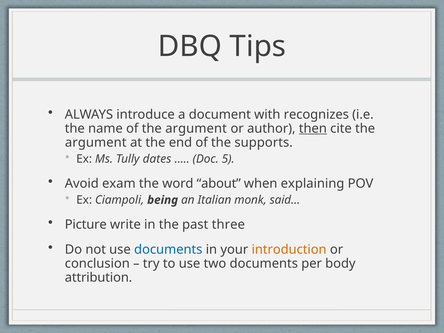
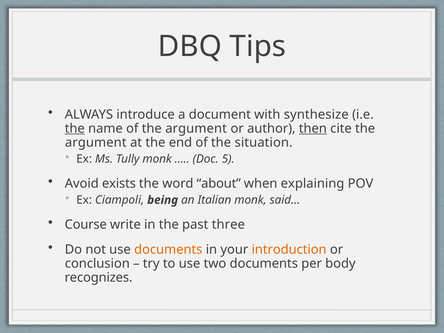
recognizes: recognizes -> synthesize
the at (75, 128) underline: none -> present
supports: supports -> situation
Tully dates: dates -> monk
exam: exam -> exists
Picture: Picture -> Course
documents at (168, 250) colour: blue -> orange
attribution: attribution -> recognizes
